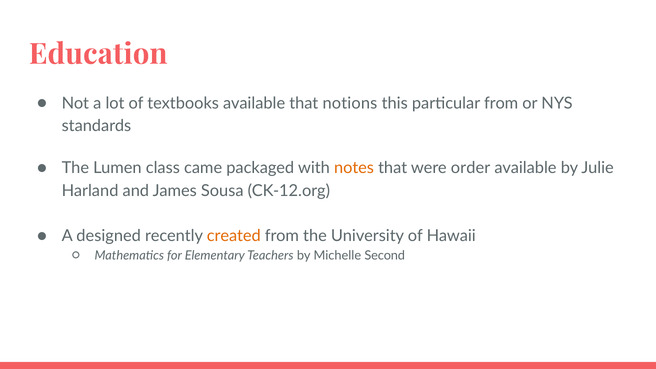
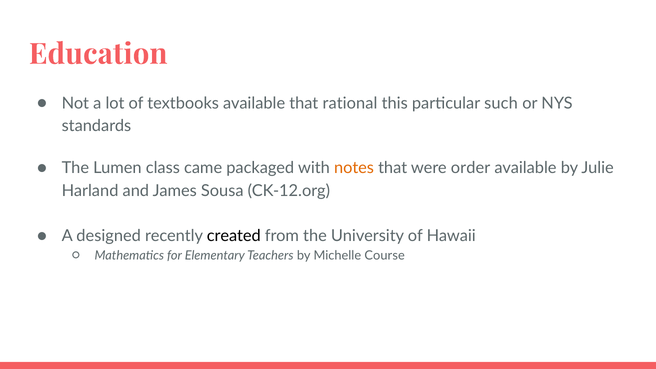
notions: notions -> rational
particular from: from -> such
created colour: orange -> black
Second: Second -> Course
